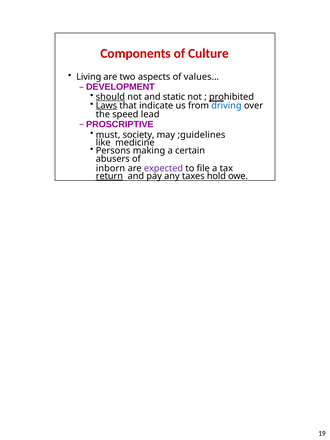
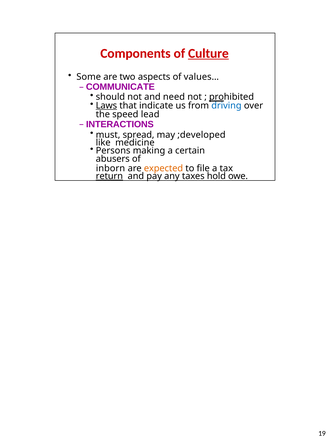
Culture underline: none -> present
Living: Living -> Some
DEVELOPMENT: DEVELOPMENT -> COMMUNICATE
should underline: present -> none
static: static -> need
PROSCRIPTIVE: PROSCRIPTIVE -> INTERACTIONS
society: society -> spread
;guidelines: ;guidelines -> ;developed
expected colour: purple -> orange
